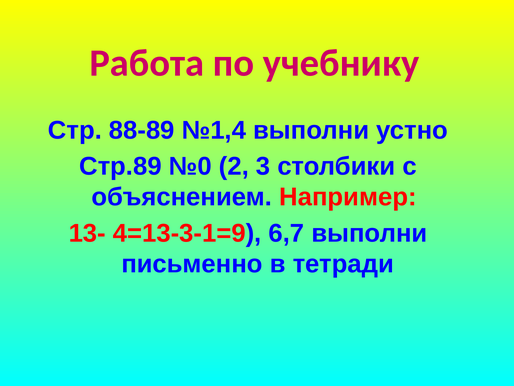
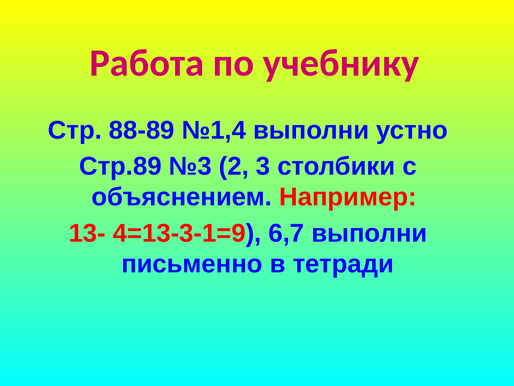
№0: №0 -> №3
